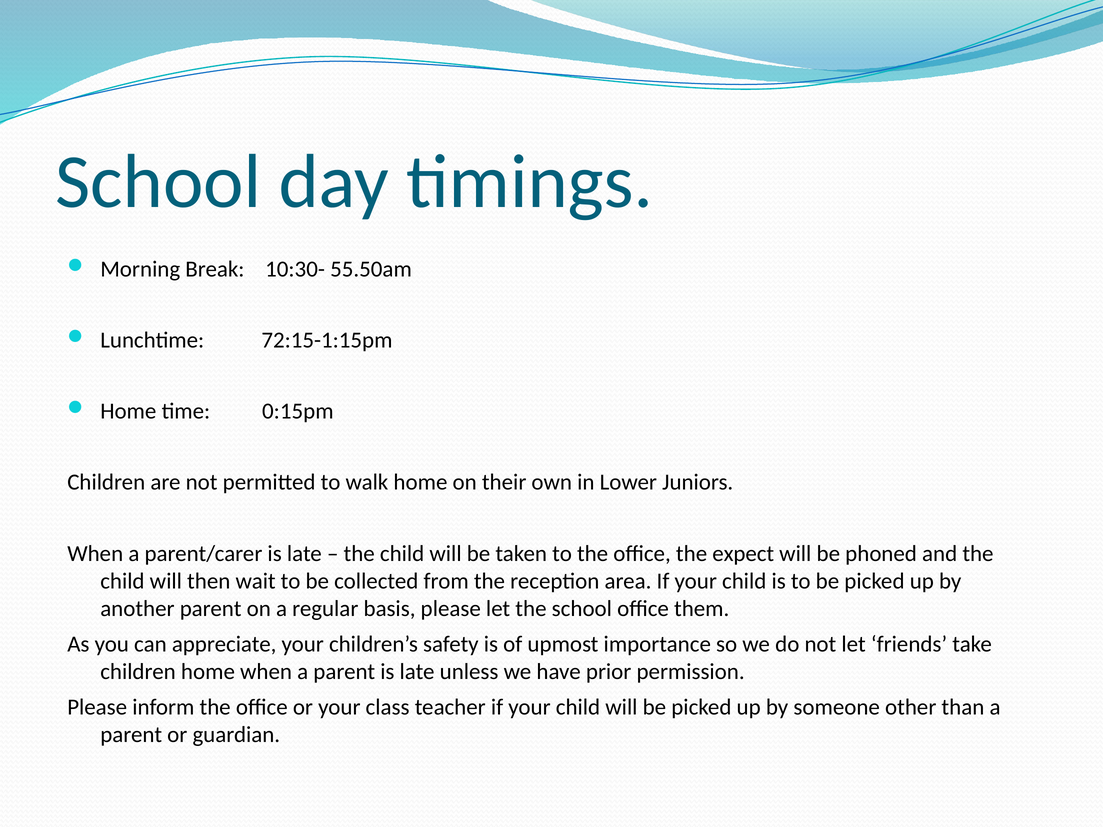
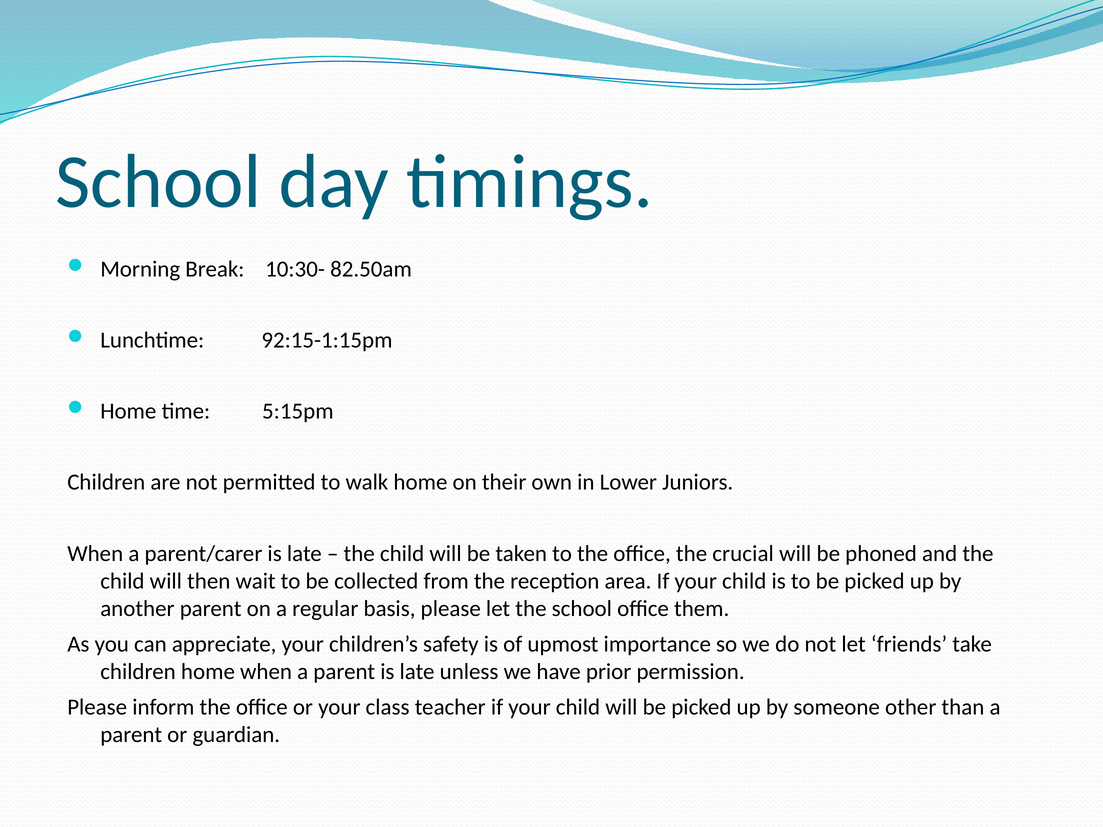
55.50am: 55.50am -> 82.50am
72:15-1:15pm: 72:15-1:15pm -> 92:15-1:15pm
0:15pm: 0:15pm -> 5:15pm
expect: expect -> crucial
